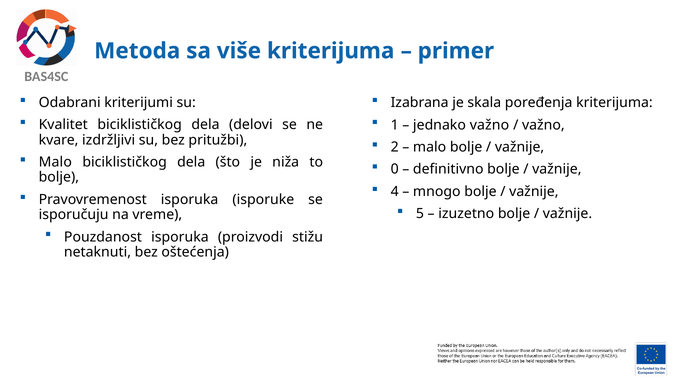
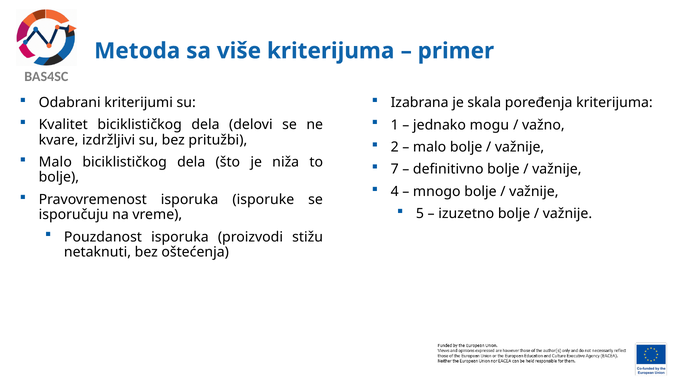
jednako važno: važno -> mogu
0: 0 -> 7
